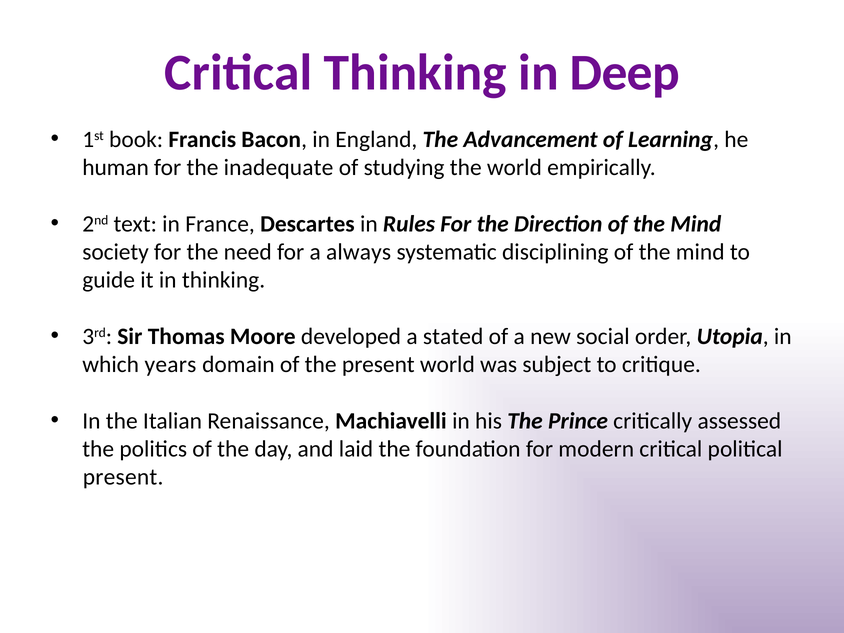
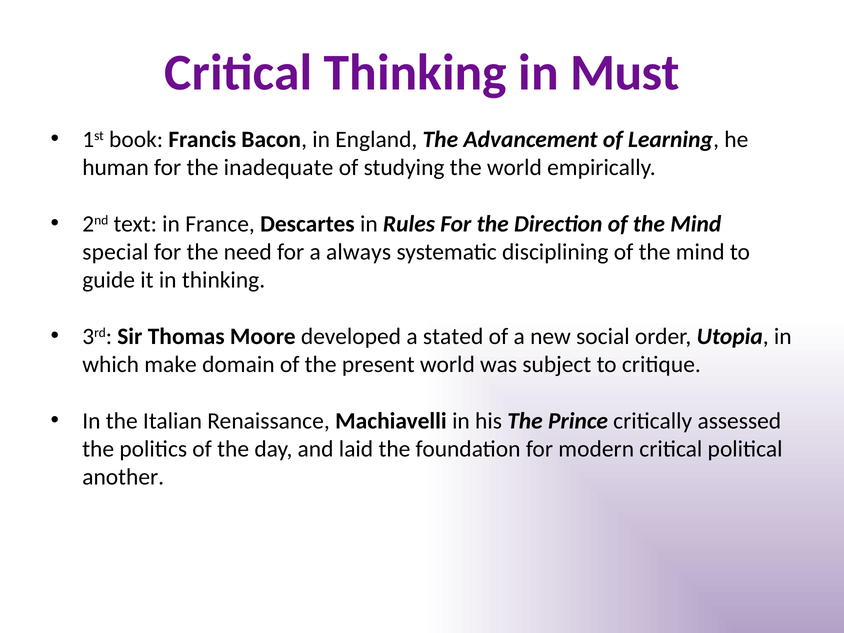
Deep: Deep -> Must
society: society -> special
years: years -> make
present at (123, 477): present -> another
